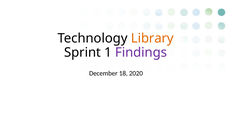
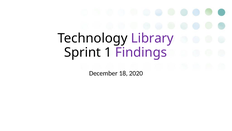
Library colour: orange -> purple
